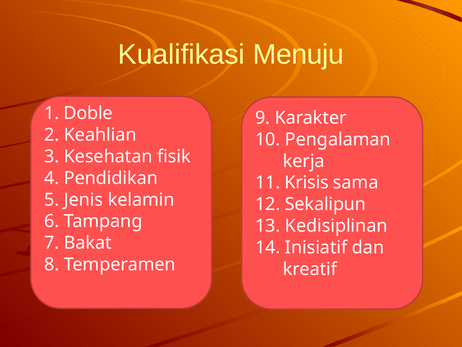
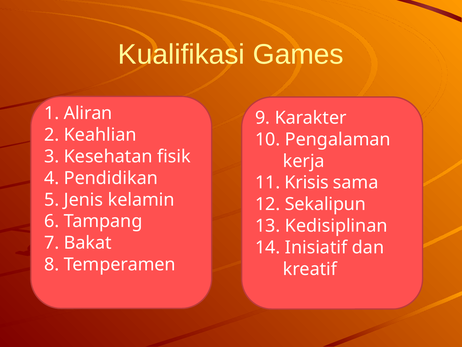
Menuju: Menuju -> Games
Doble: Doble -> Aliran
